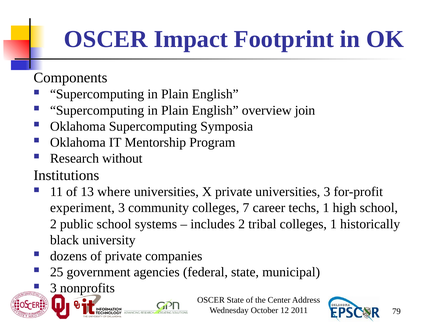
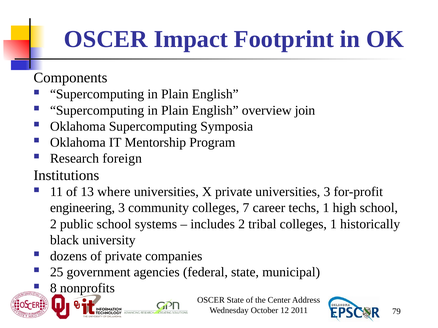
without: without -> foreign
experiment: experiment -> engineering
3 at (53, 288): 3 -> 8
